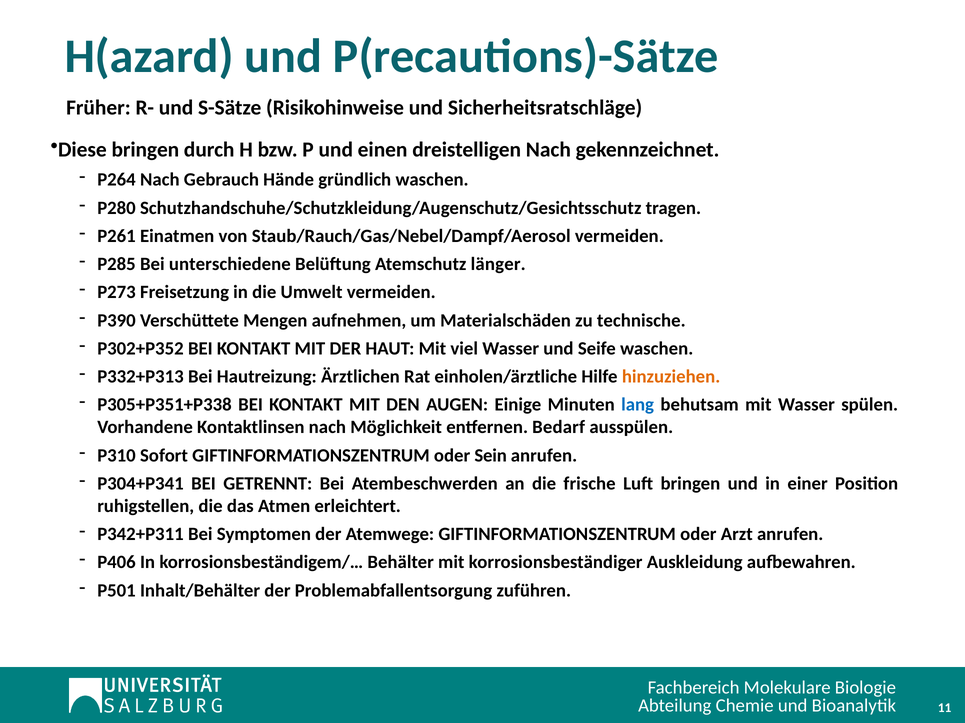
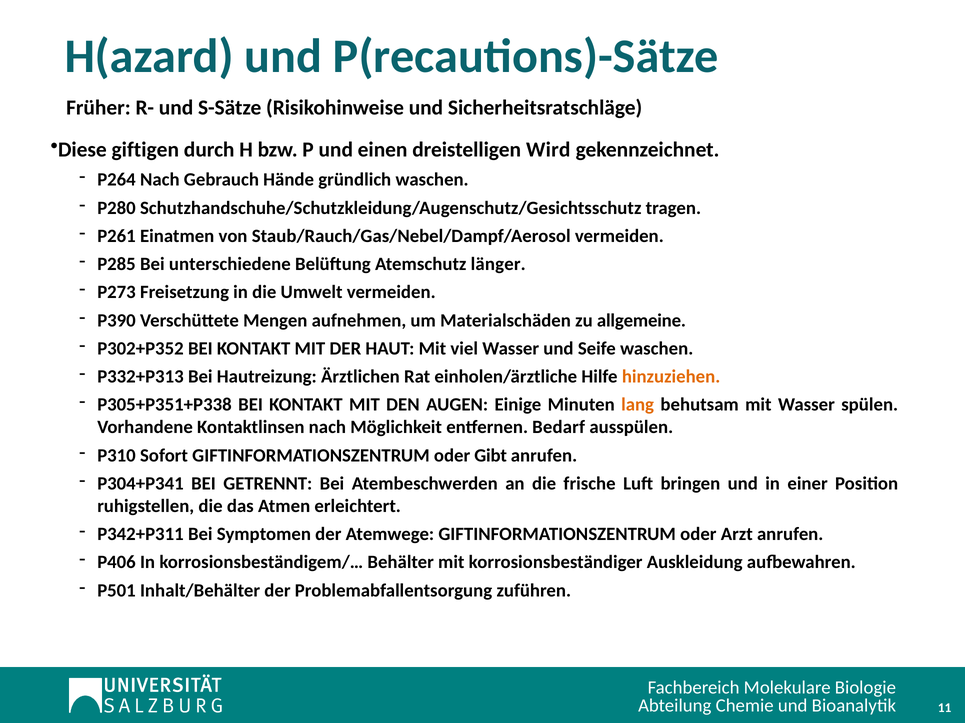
Diese bringen: bringen -> giftigen
dreistelligen Nach: Nach -> Wird
technische: technische -> allgemeine
lang colour: blue -> orange
Sein: Sein -> Gibt
